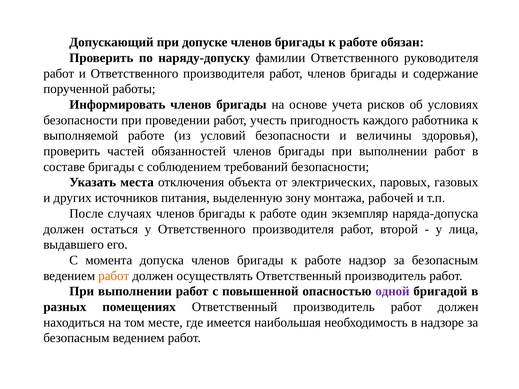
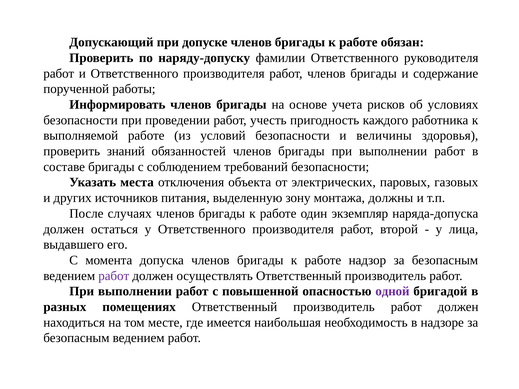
частей: частей -> знаний
рабочей: рабочей -> должны
работ at (114, 276) colour: orange -> purple
